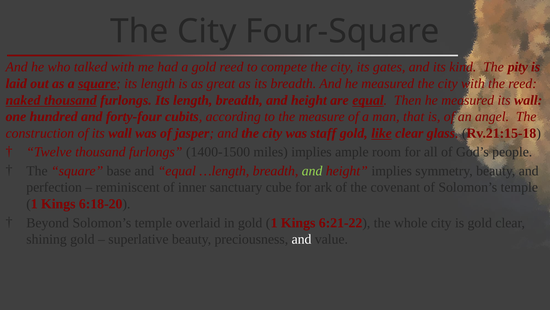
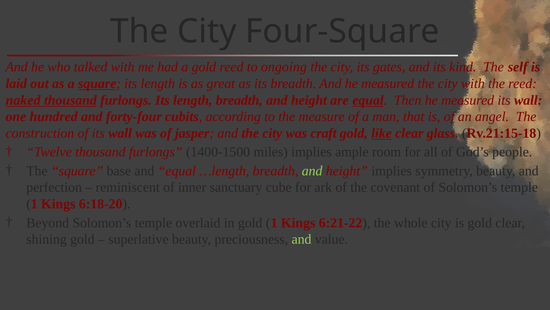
compete: compete -> ongoing
pity: pity -> self
staff: staff -> craft
and at (302, 239) colour: white -> light green
